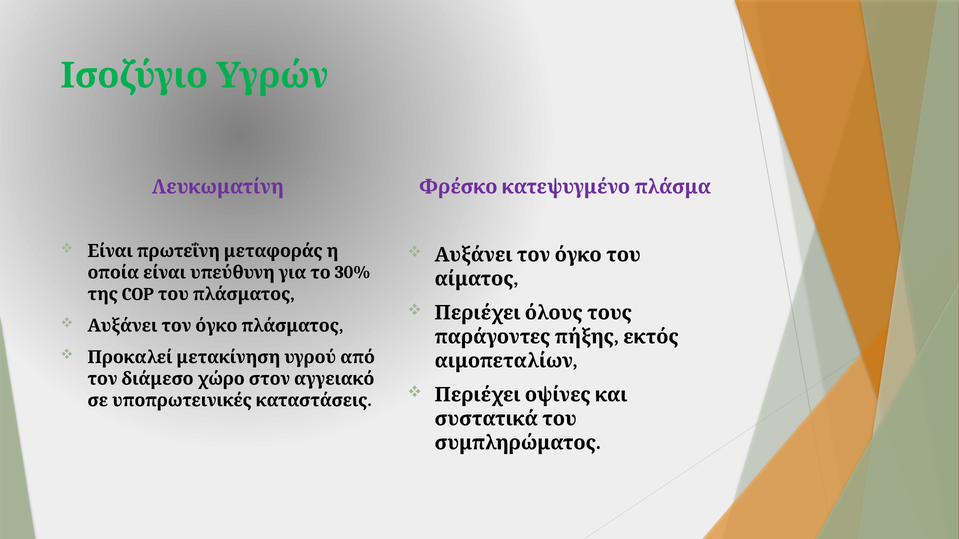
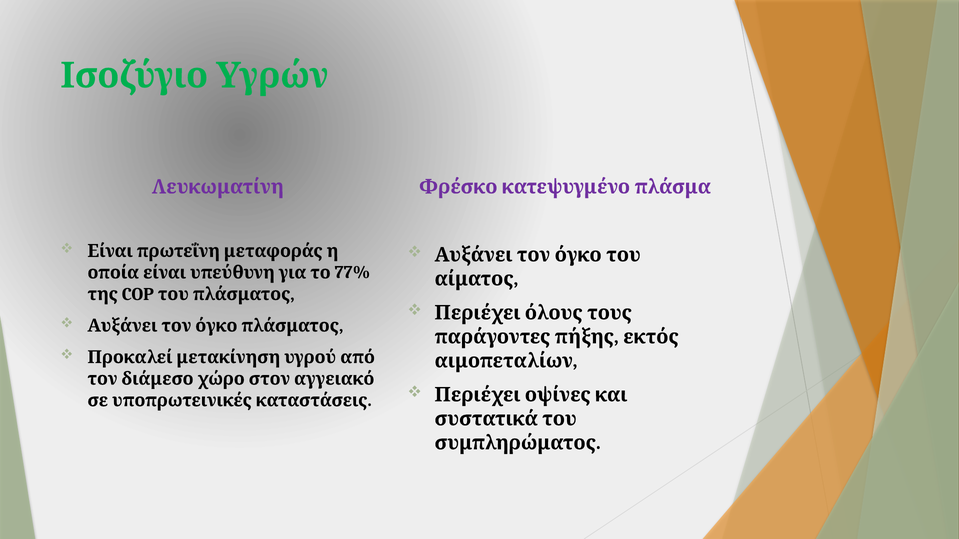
30%: 30% -> 77%
